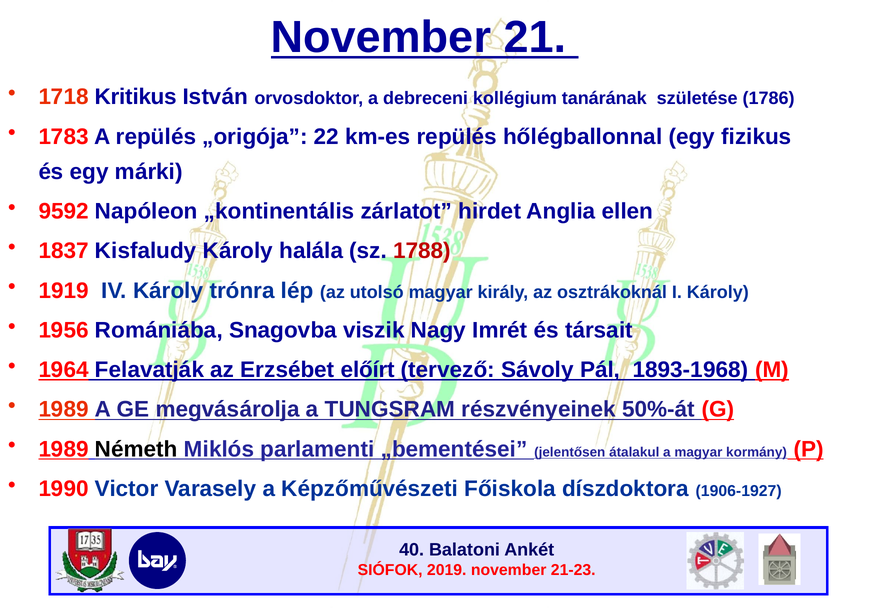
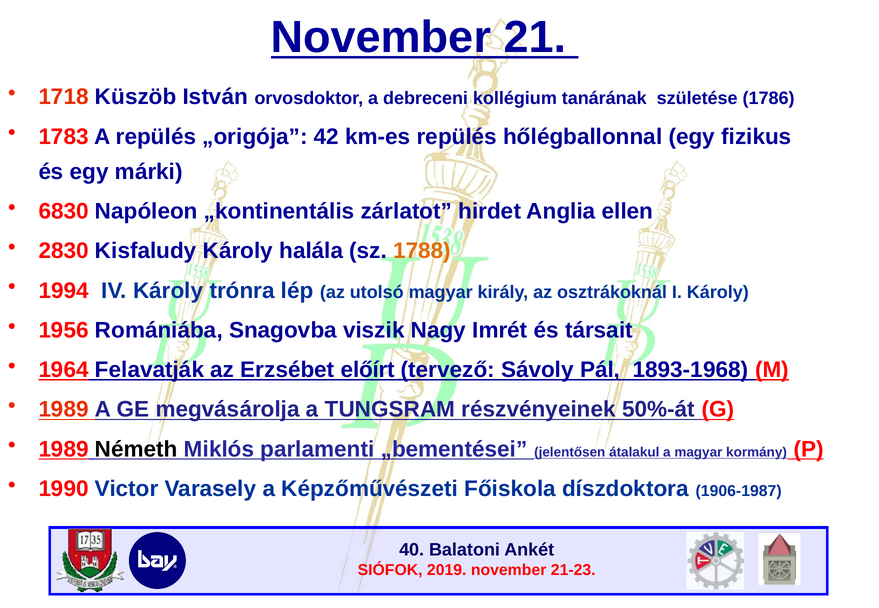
Kritikus: Kritikus -> Küszöb
22: 22 -> 42
9592: 9592 -> 6830
1837: 1837 -> 2830
1788 colour: red -> orange
1919: 1919 -> 1994
1906-1927: 1906-1927 -> 1906-1987
